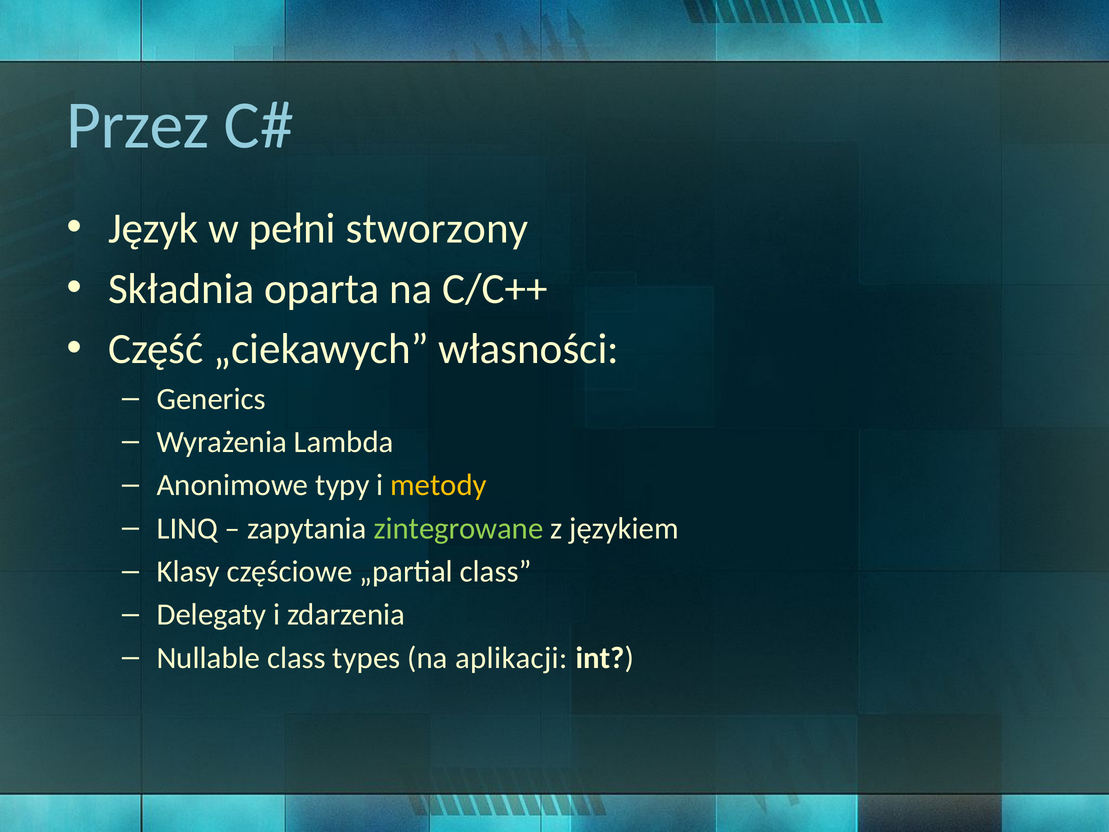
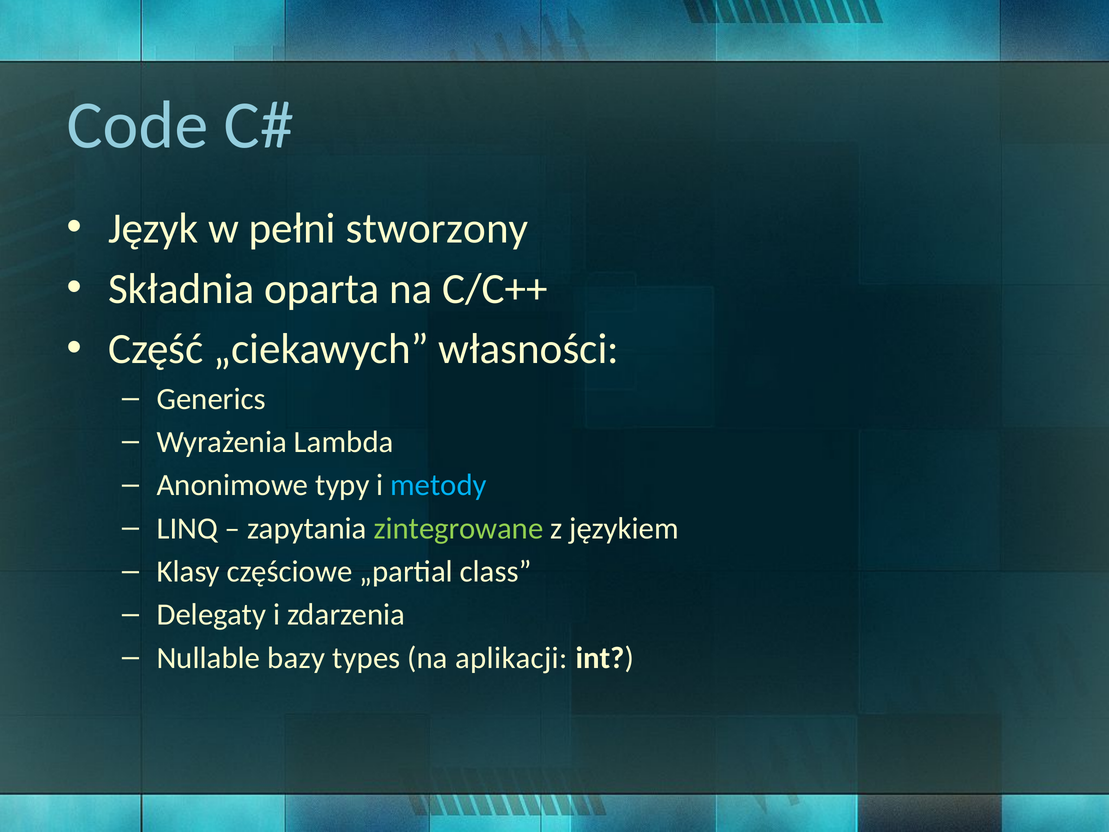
Przez: Przez -> Code
metody colour: yellow -> light blue
Nullable class: class -> bazy
